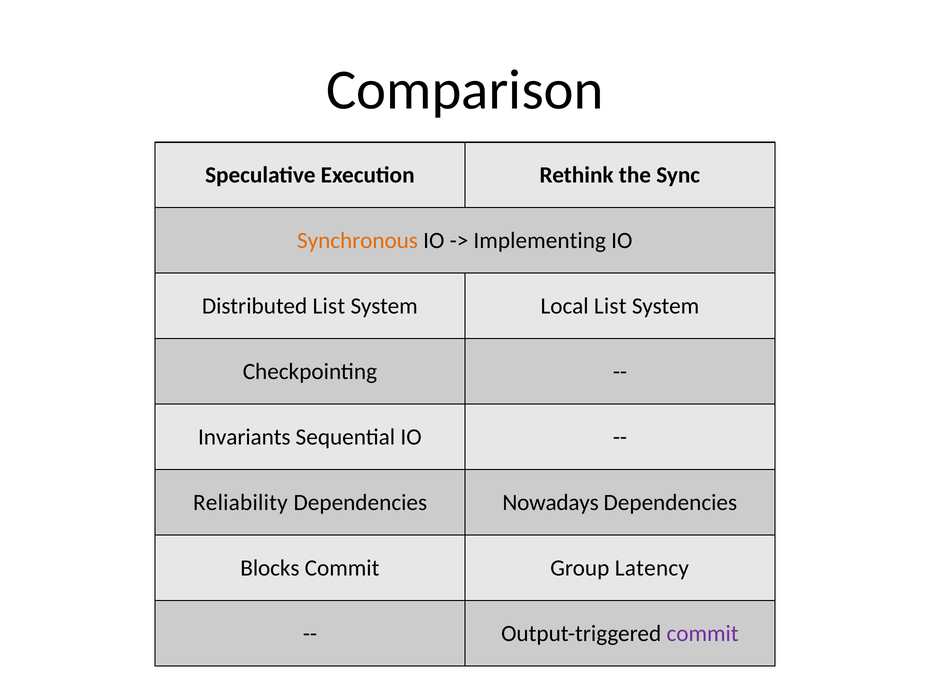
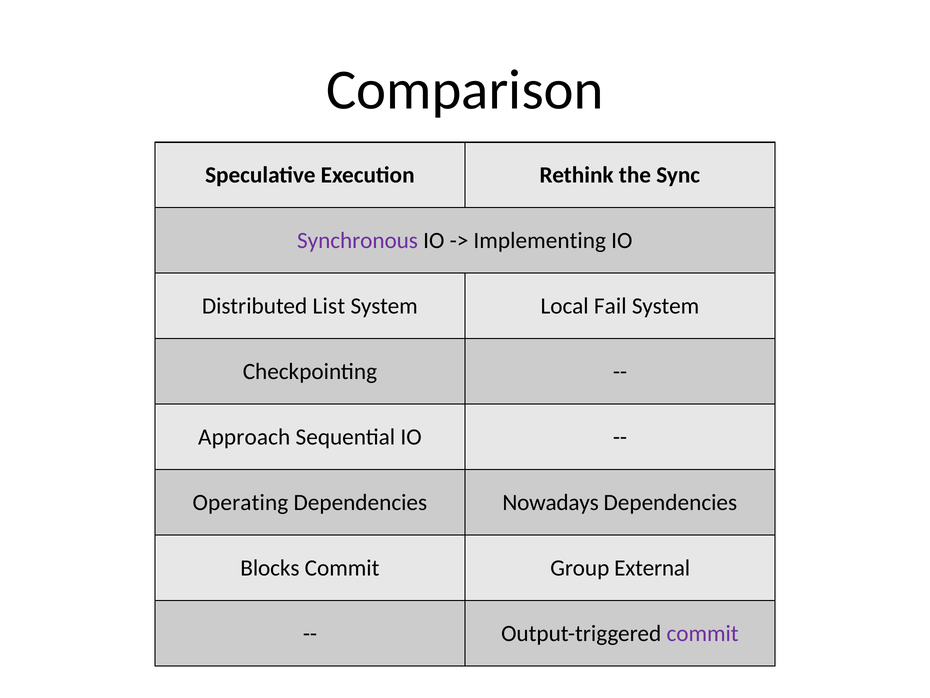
Synchronous colour: orange -> purple
Local List: List -> Fail
Invariants: Invariants -> Approach
Reliability: Reliability -> Operating
Latency: Latency -> External
